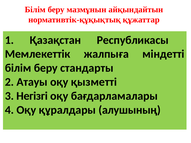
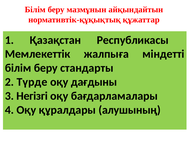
Атауы: Атауы -> Түрде
қызметті: қызметті -> дағдыны
